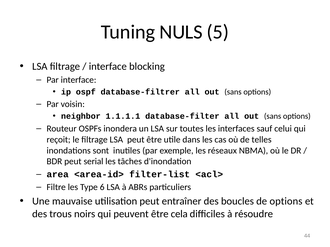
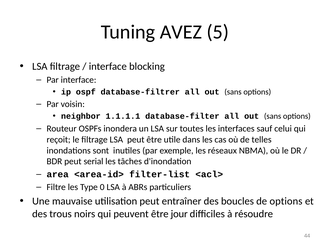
NULS: NULS -> AVEZ
6: 6 -> 0
cela: cela -> jour
